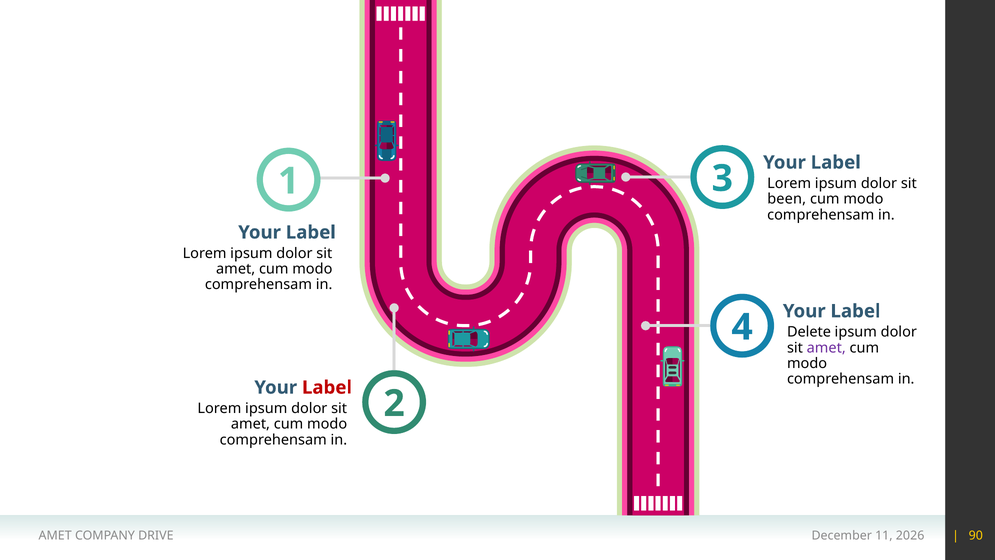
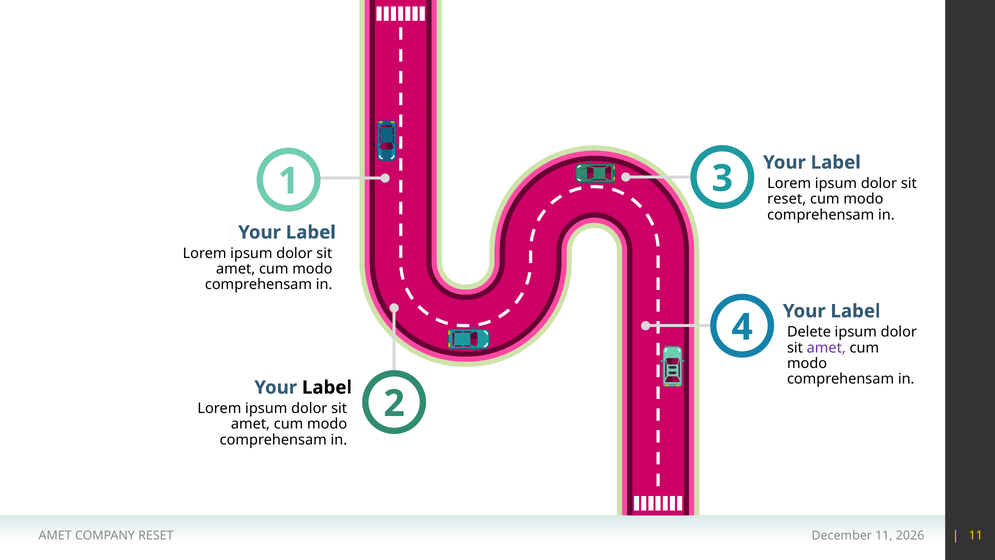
been at (787, 199): been -> reset
Label at (327, 387) colour: red -> black
COMPANY DRIVE: DRIVE -> RESET
90 at (976, 535): 90 -> 11
